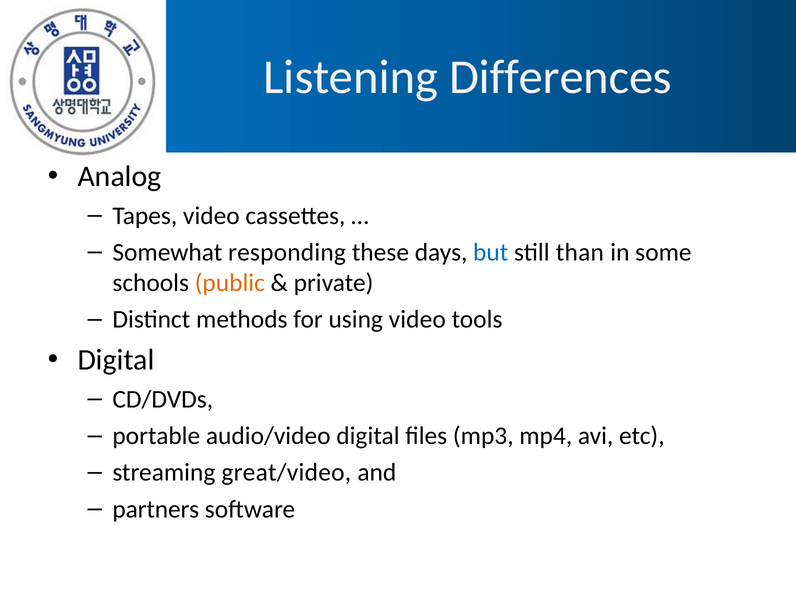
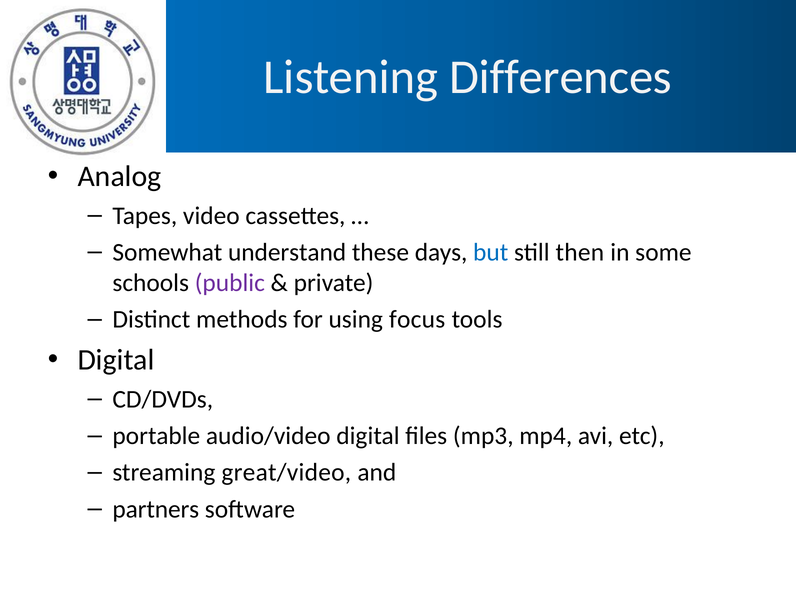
responding: responding -> understand
than: than -> then
public colour: orange -> purple
using video: video -> focus
